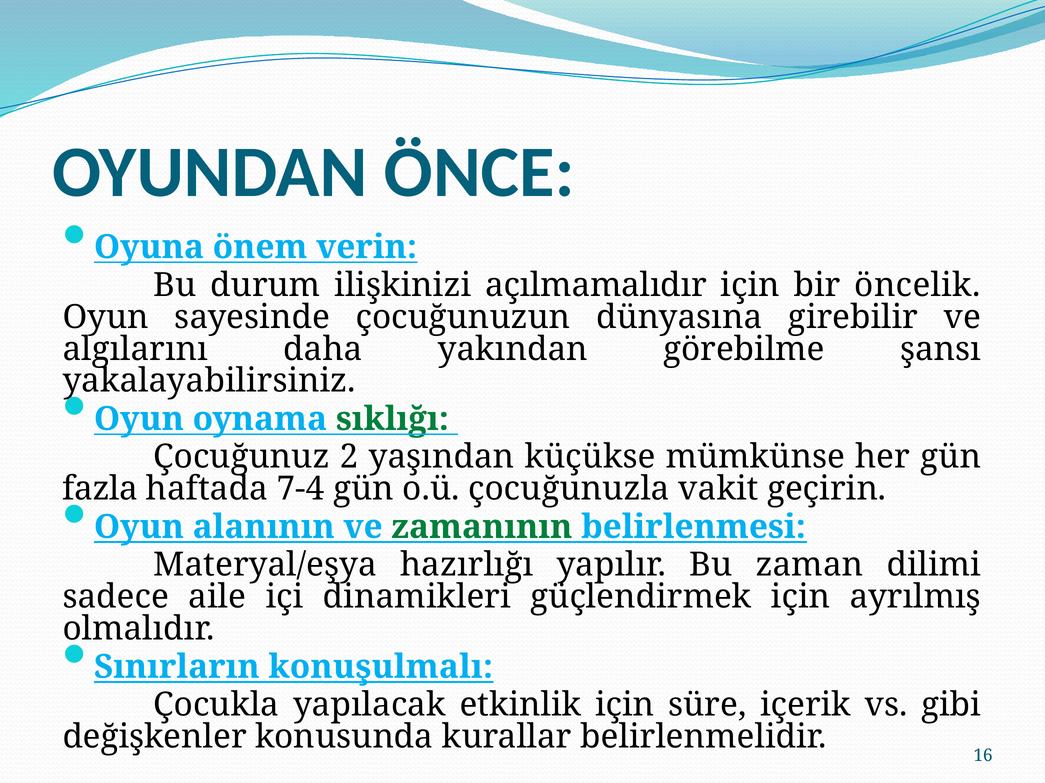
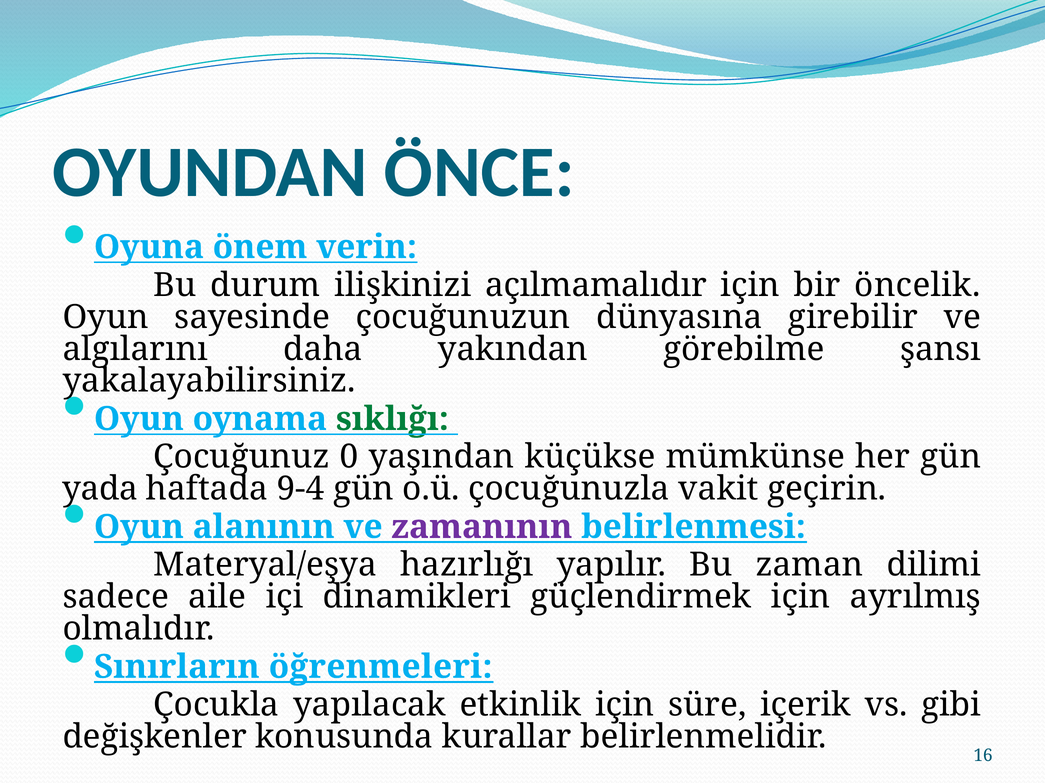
2: 2 -> 0
fazla: fazla -> yada
7-4: 7-4 -> 9-4
zamanının colour: green -> purple
konuşulmalı: konuşulmalı -> öğrenmeleri
